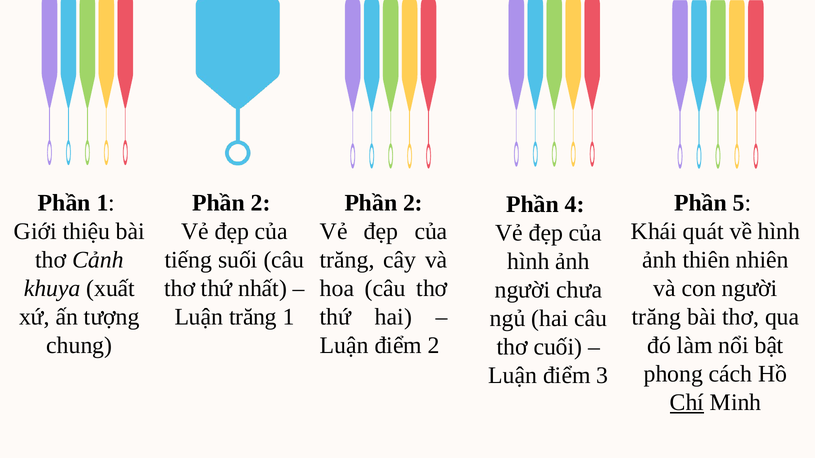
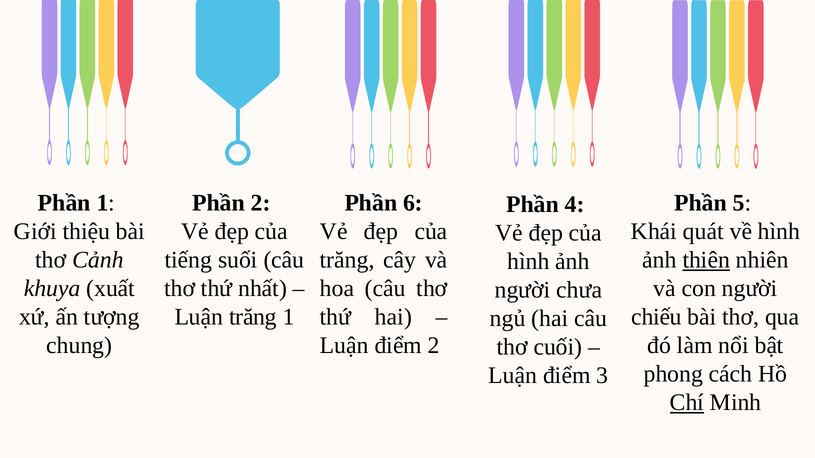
2 at (413, 203): 2 -> 6
thiên underline: none -> present
trăng at (656, 317): trăng -> chiếu
